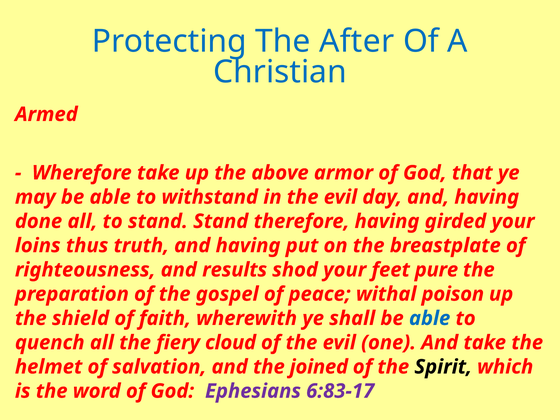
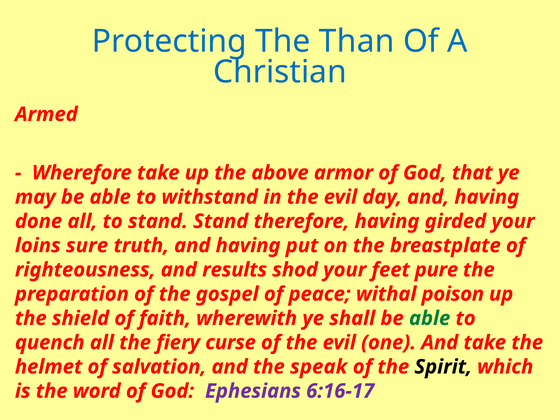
After: After -> Than
thus: thus -> sure
able at (430, 318) colour: blue -> green
cloud: cloud -> curse
joined: joined -> speak
6:83-17: 6:83-17 -> 6:16-17
